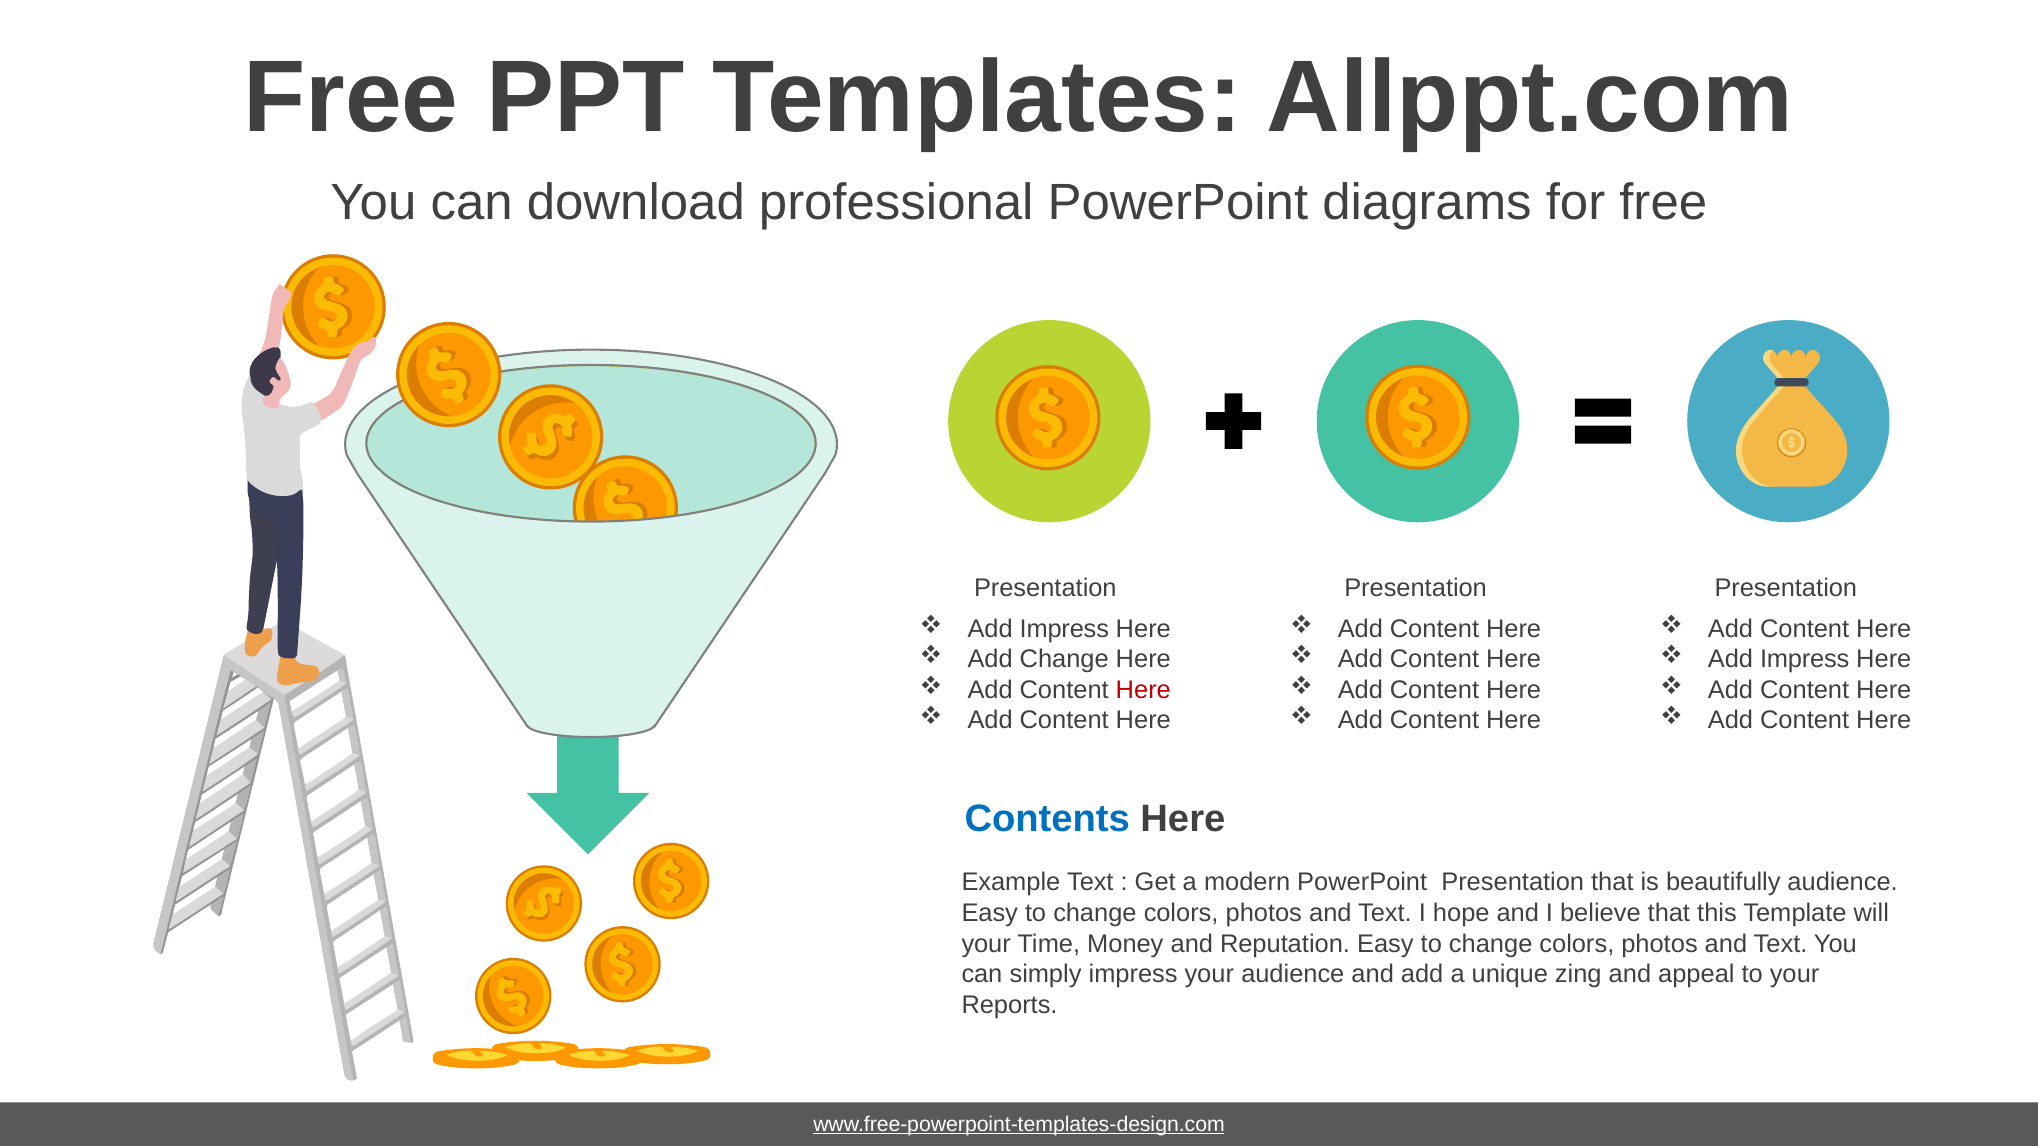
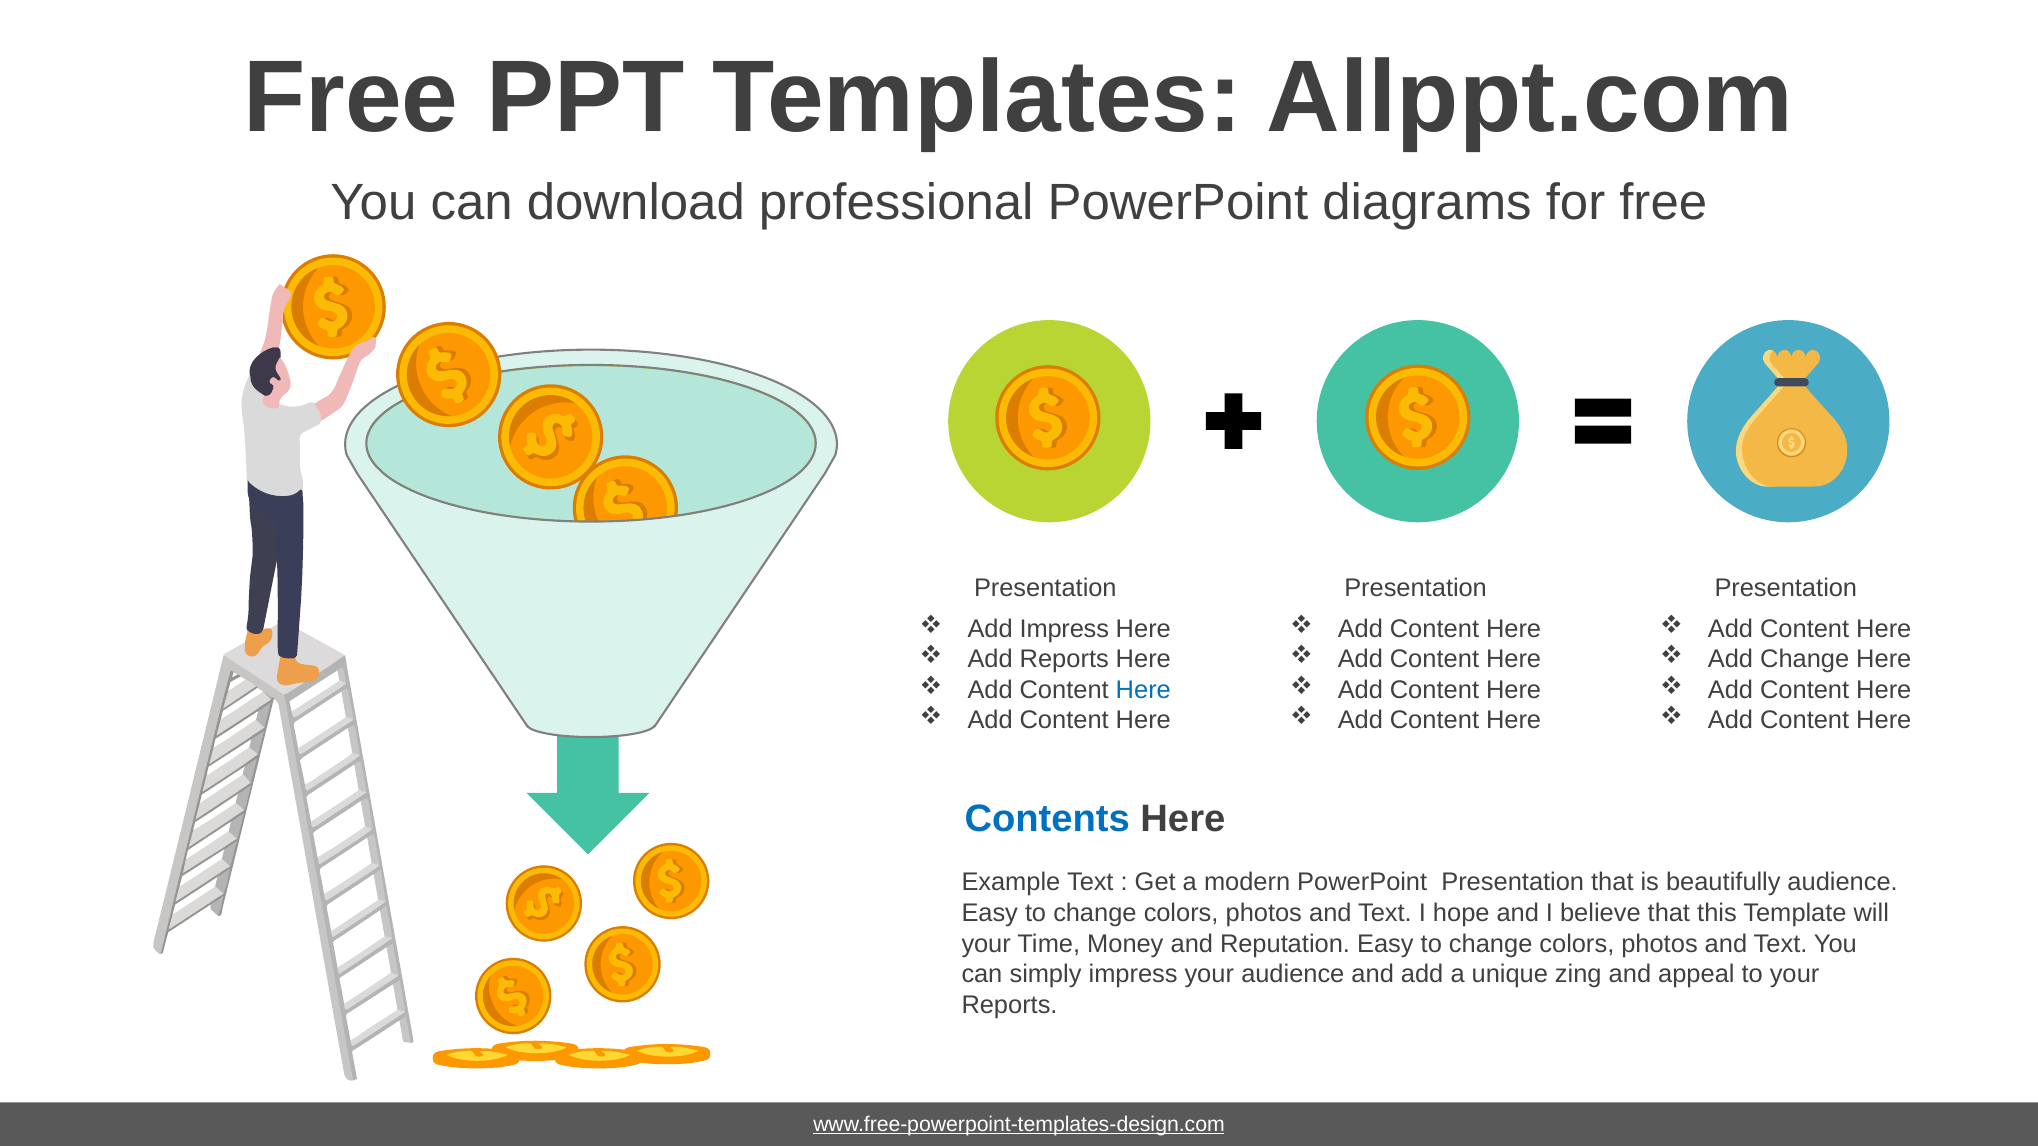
Add Change: Change -> Reports
Impress at (1805, 660): Impress -> Change
Here at (1143, 690) colour: red -> blue
